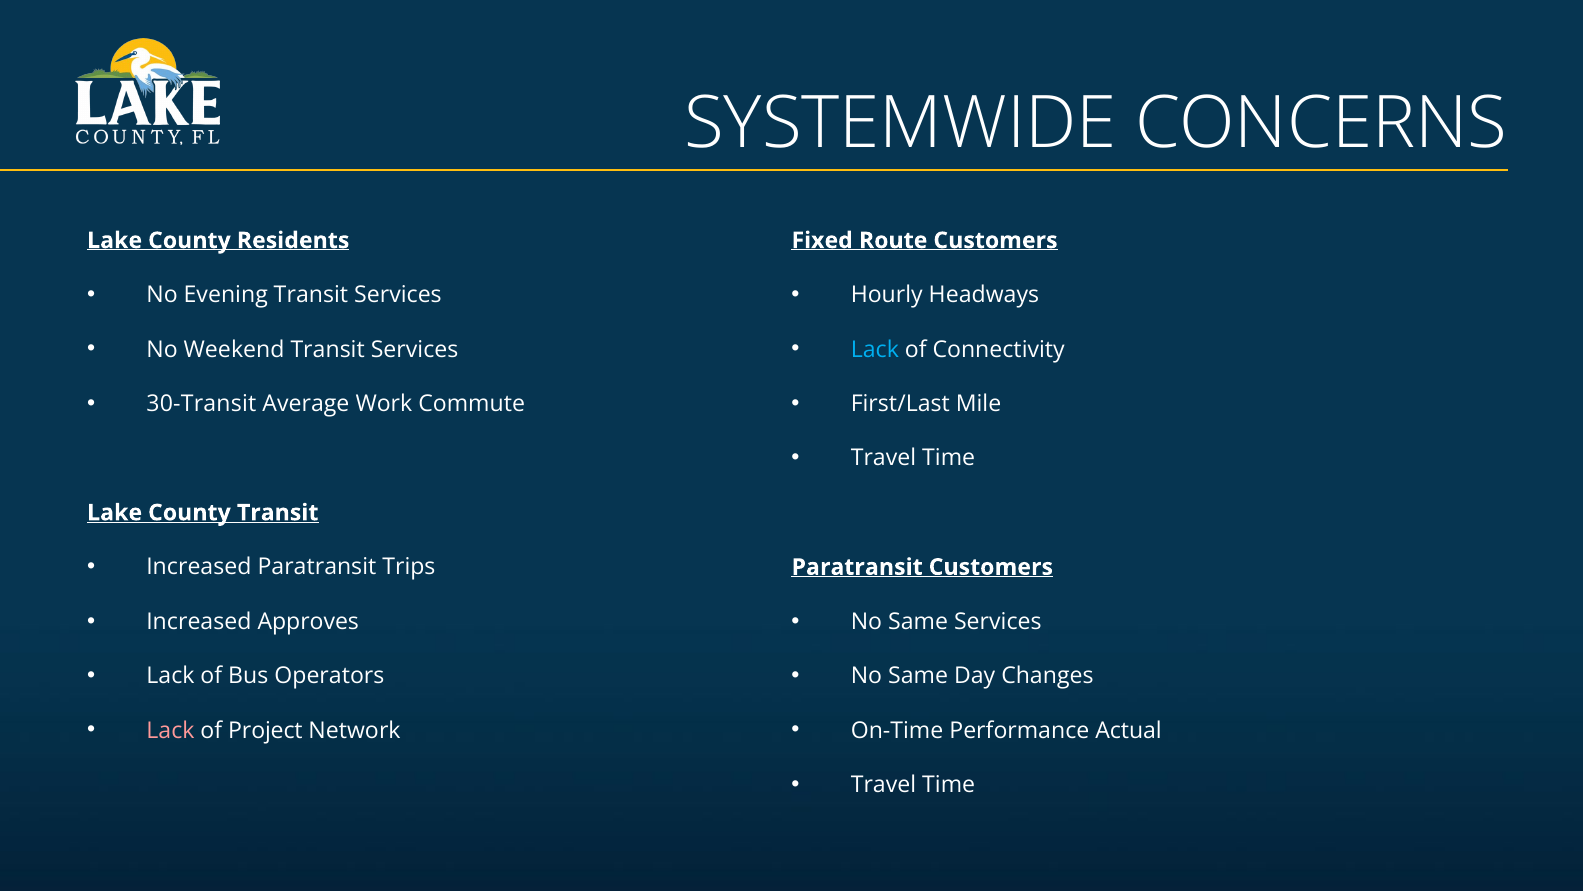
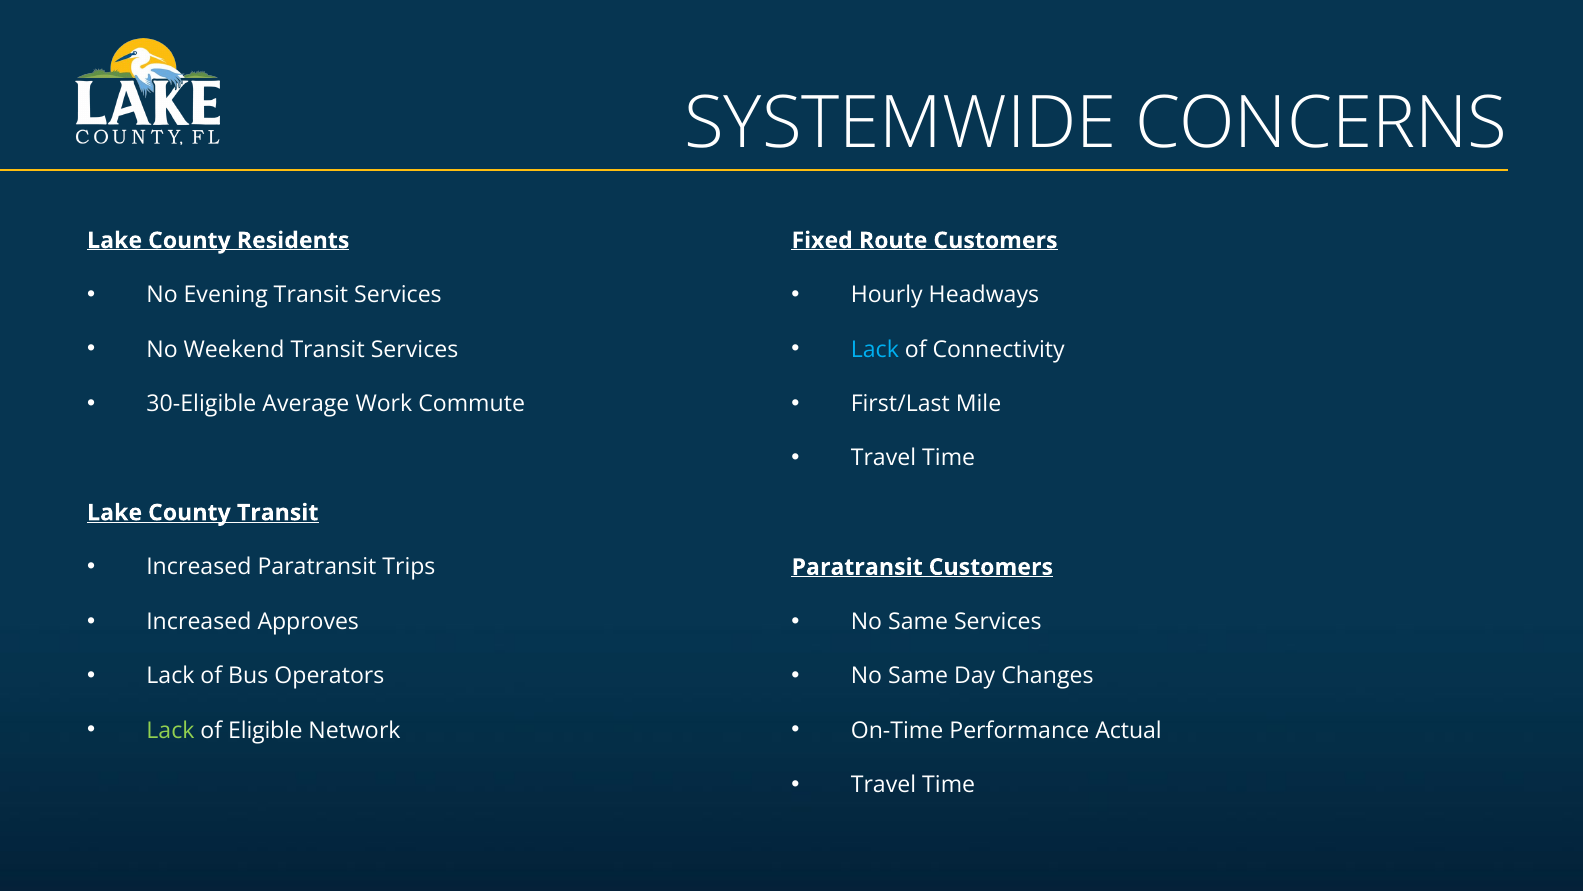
30-Transit: 30-Transit -> 30-Eligible
Lack at (170, 730) colour: pink -> light green
Project: Project -> Eligible
